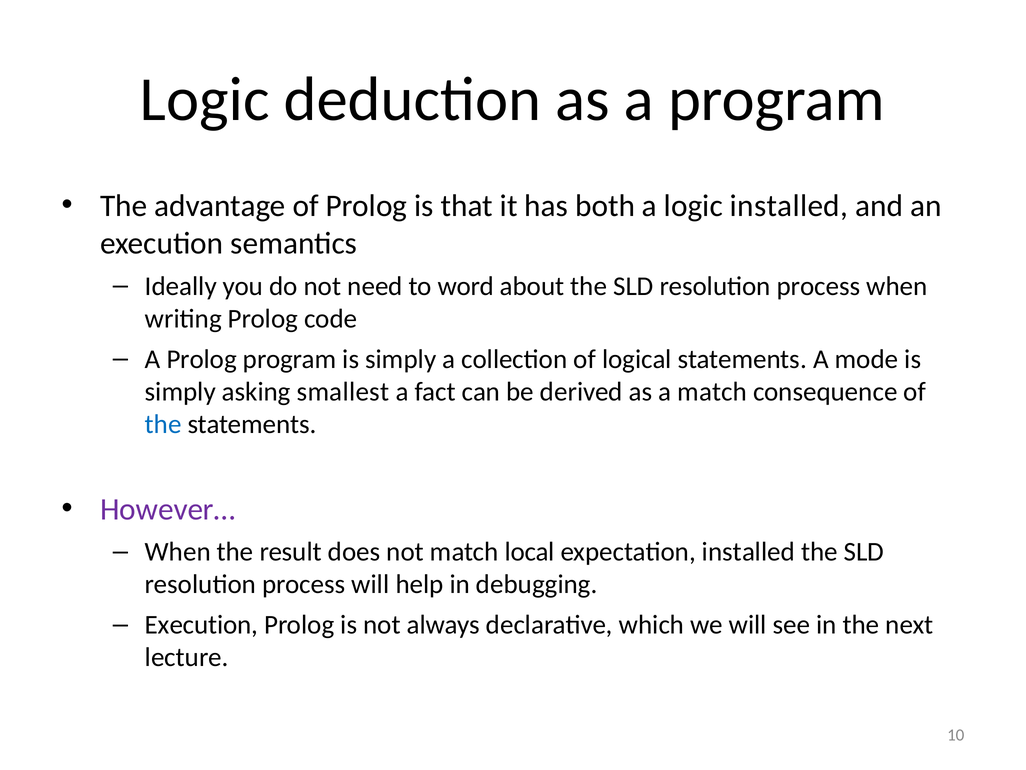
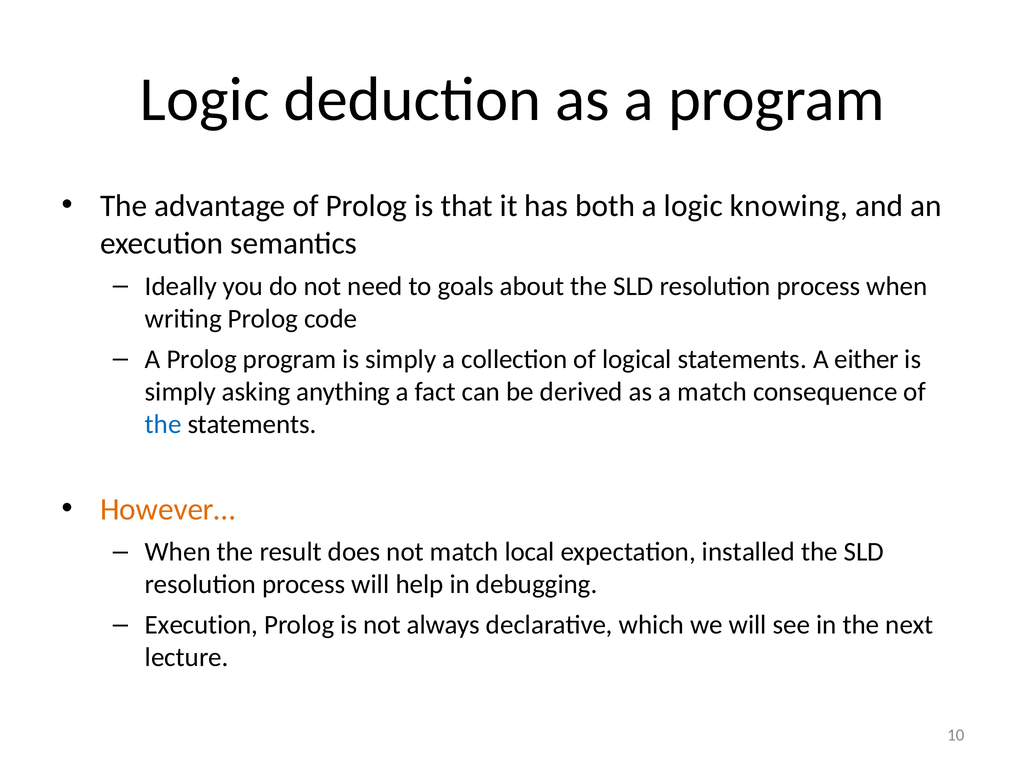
logic installed: installed -> knowing
word: word -> goals
mode: mode -> either
smallest: smallest -> anything
However… colour: purple -> orange
